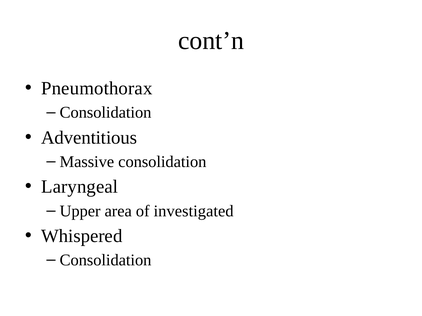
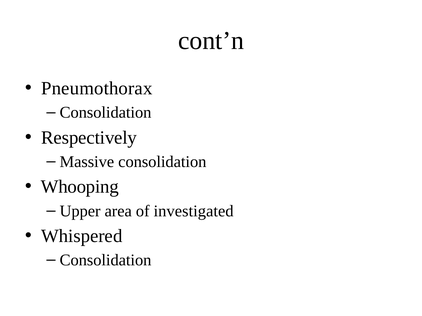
Adventitious: Adventitious -> Respectively
Laryngeal: Laryngeal -> Whooping
